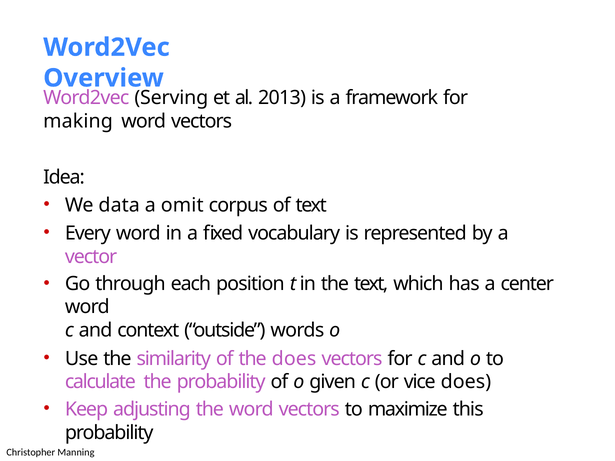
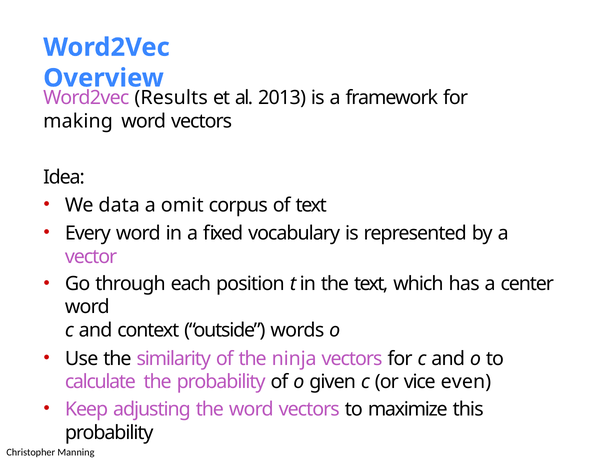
Serving: Serving -> Results
the does: does -> ninja
vice does: does -> even
